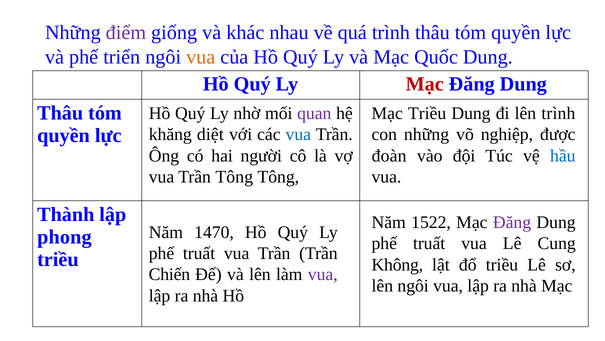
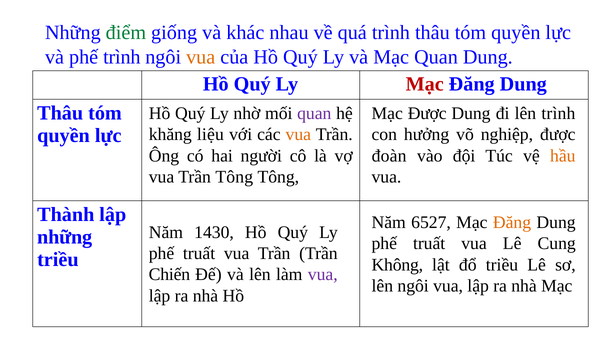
điểm colour: purple -> green
phế triển: triển -> trình
Mạc Quốc: Quốc -> Quan
Mạc Triều: Triều -> Được
diệt: diệt -> liệu
vua at (298, 134) colour: blue -> orange
con những: những -> hưởng
hầu colour: blue -> orange
1522: 1522 -> 6527
Đăng at (512, 222) colour: purple -> orange
1470: 1470 -> 1430
phong at (64, 237): phong -> những
